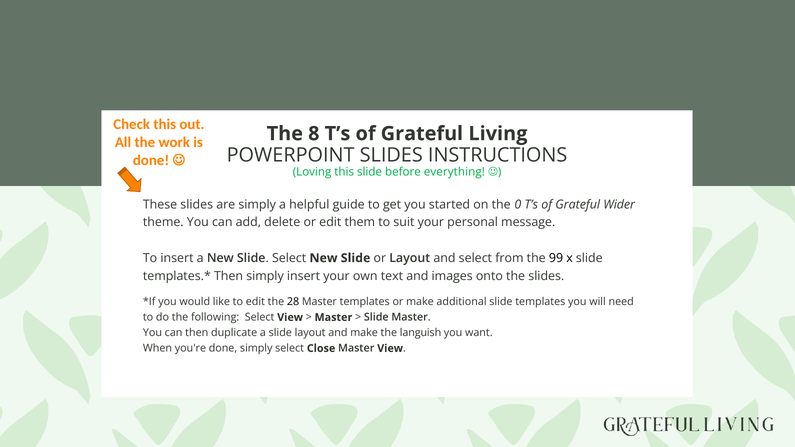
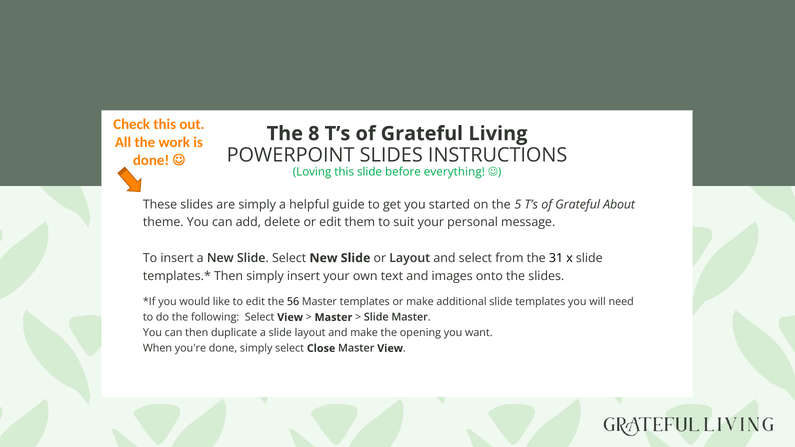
0: 0 -> 5
Wider: Wider -> About
99: 99 -> 31
28: 28 -> 56
languish: languish -> opening
